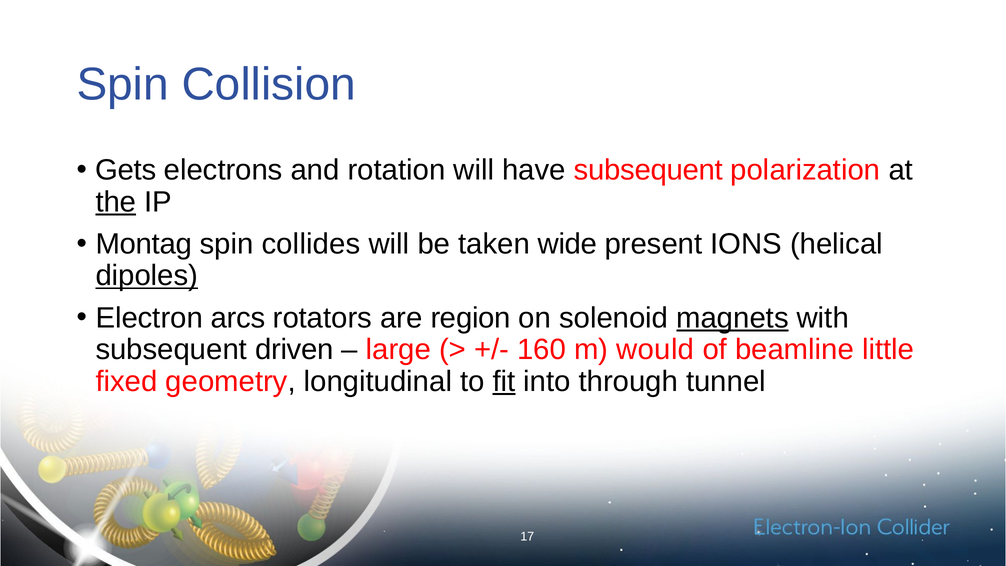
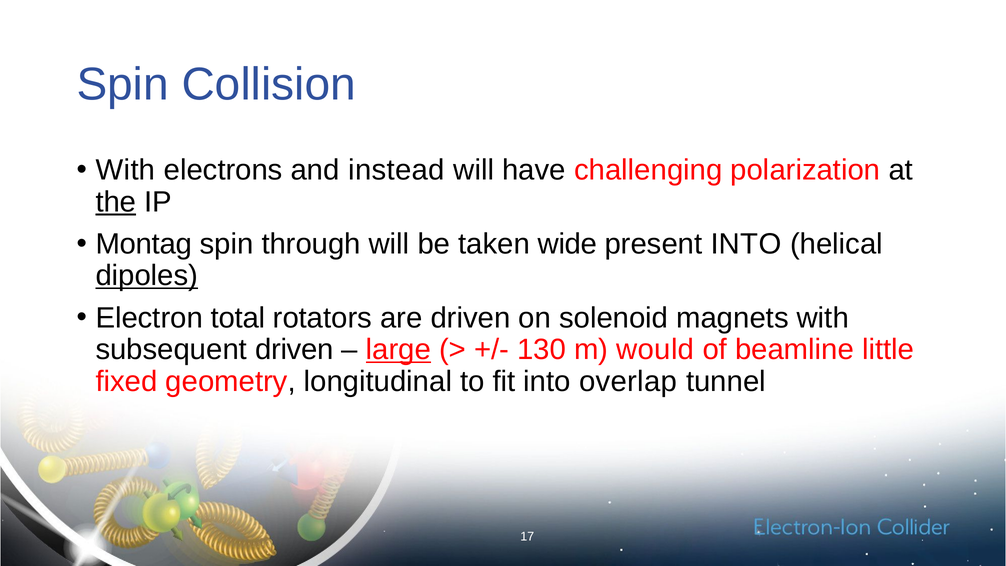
Gets at (126, 170): Gets -> With
rotation: rotation -> instead
have subsequent: subsequent -> challenging
collides: collides -> through
present IONS: IONS -> INTO
arcs: arcs -> total
are region: region -> driven
magnets underline: present -> none
large underline: none -> present
160: 160 -> 130
fit underline: present -> none
through: through -> overlap
